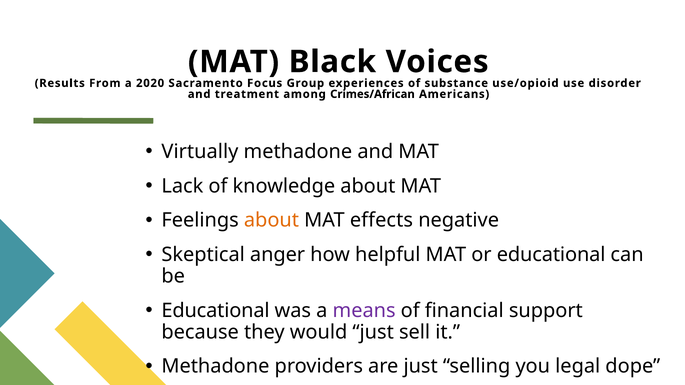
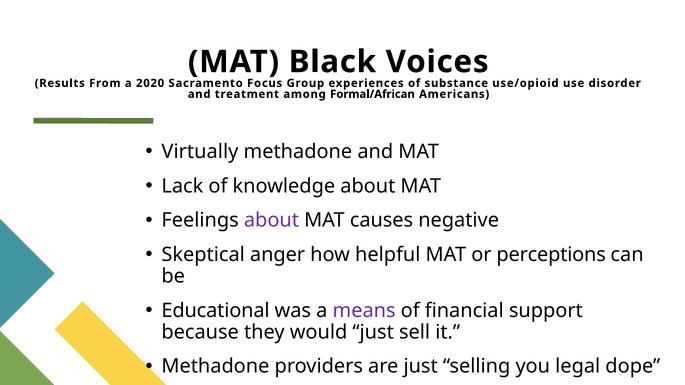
Crimes/African: Crimes/African -> Formal/African
about at (271, 220) colour: orange -> purple
effects: effects -> causes
or educational: educational -> perceptions
